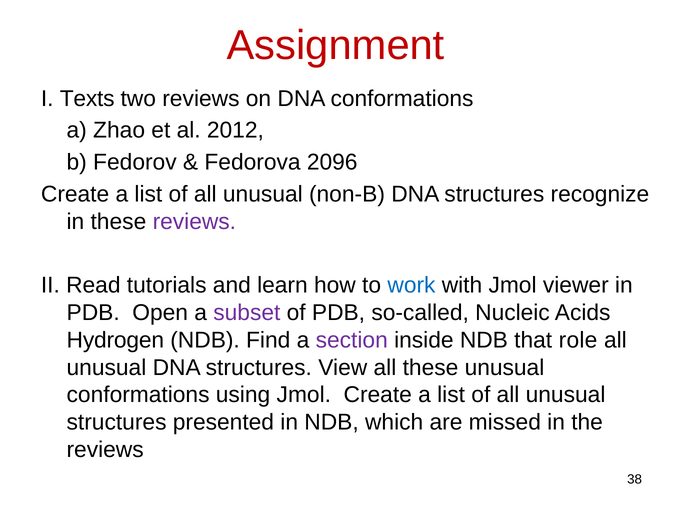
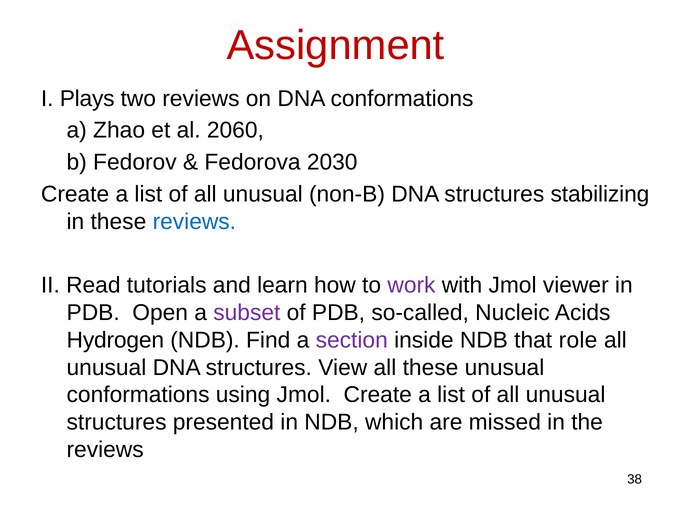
Texts: Texts -> Plays
2012: 2012 -> 2060
2096: 2096 -> 2030
recognize: recognize -> stabilizing
reviews at (194, 221) colour: purple -> blue
work colour: blue -> purple
